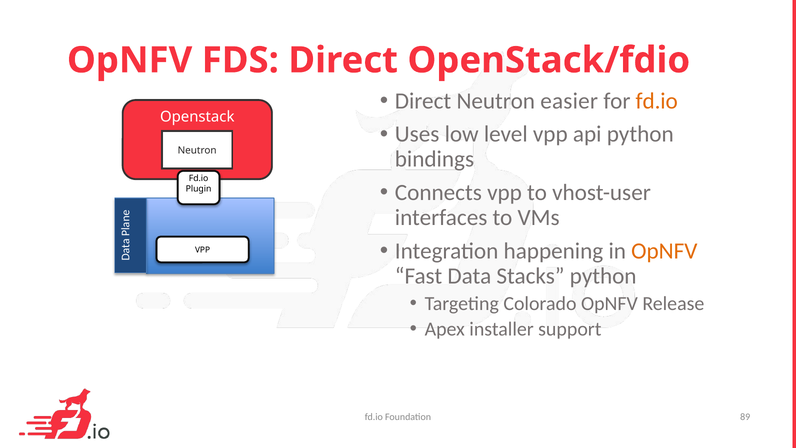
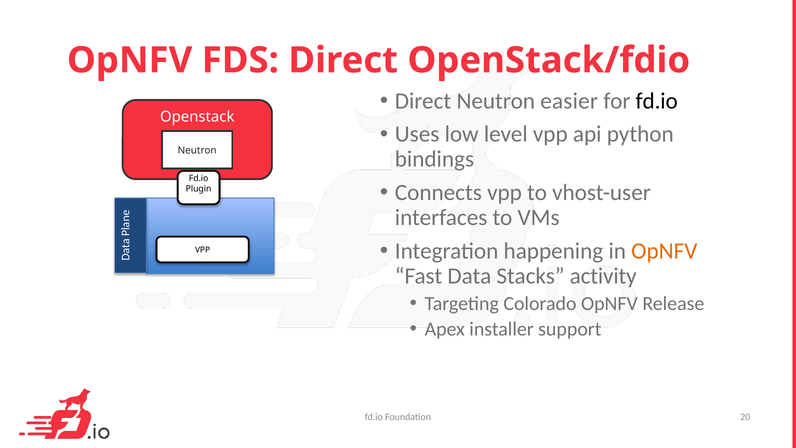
fd.io at (657, 101) colour: orange -> black
Stacks python: python -> activity
89: 89 -> 20
